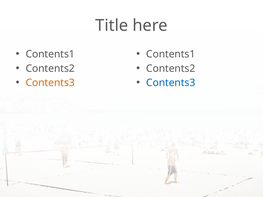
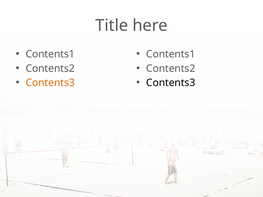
Contents3 at (171, 83) colour: blue -> black
